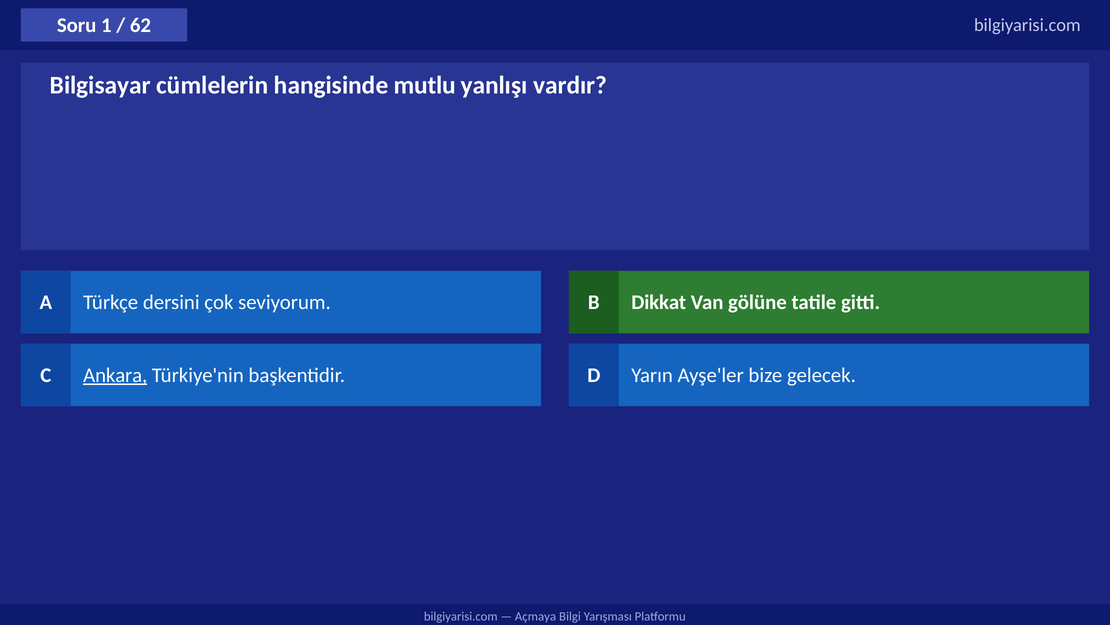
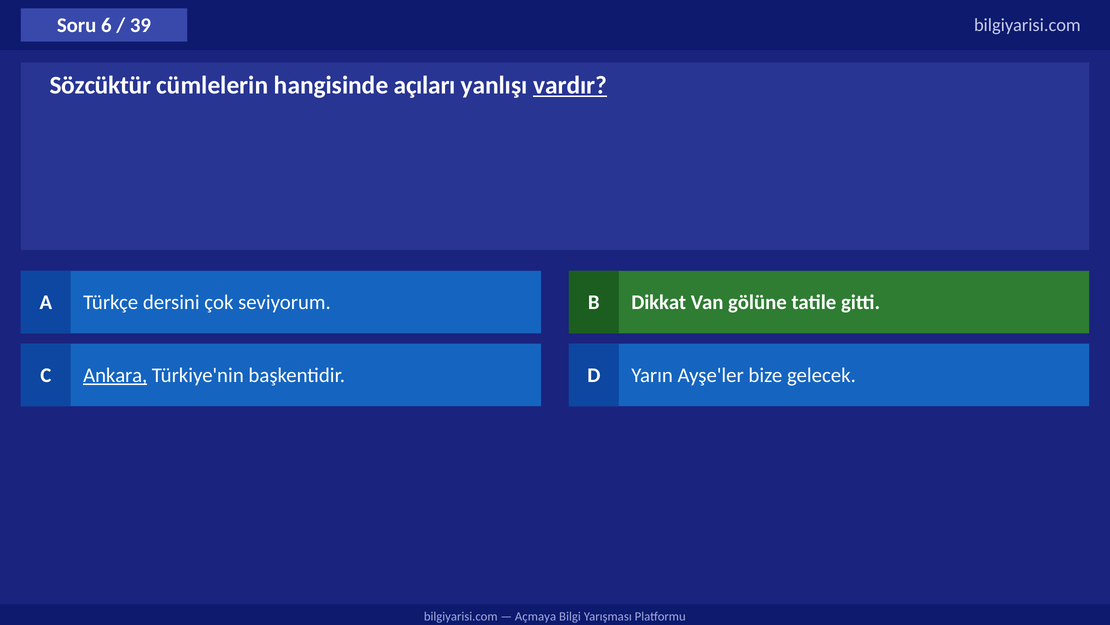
1: 1 -> 6
62: 62 -> 39
Bilgisayar: Bilgisayar -> Sözcüktür
mutlu: mutlu -> açıları
vardır underline: none -> present
